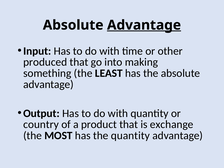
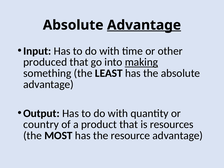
making underline: none -> present
exchange: exchange -> resources
the quantity: quantity -> resource
